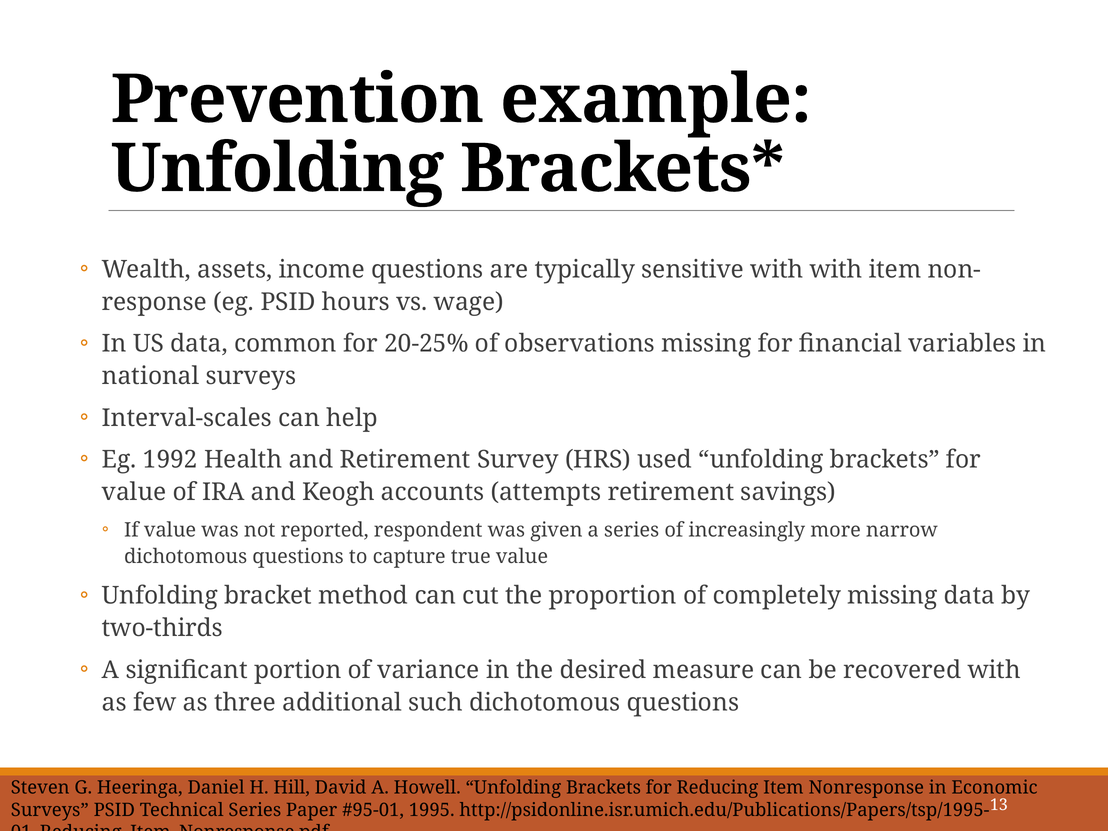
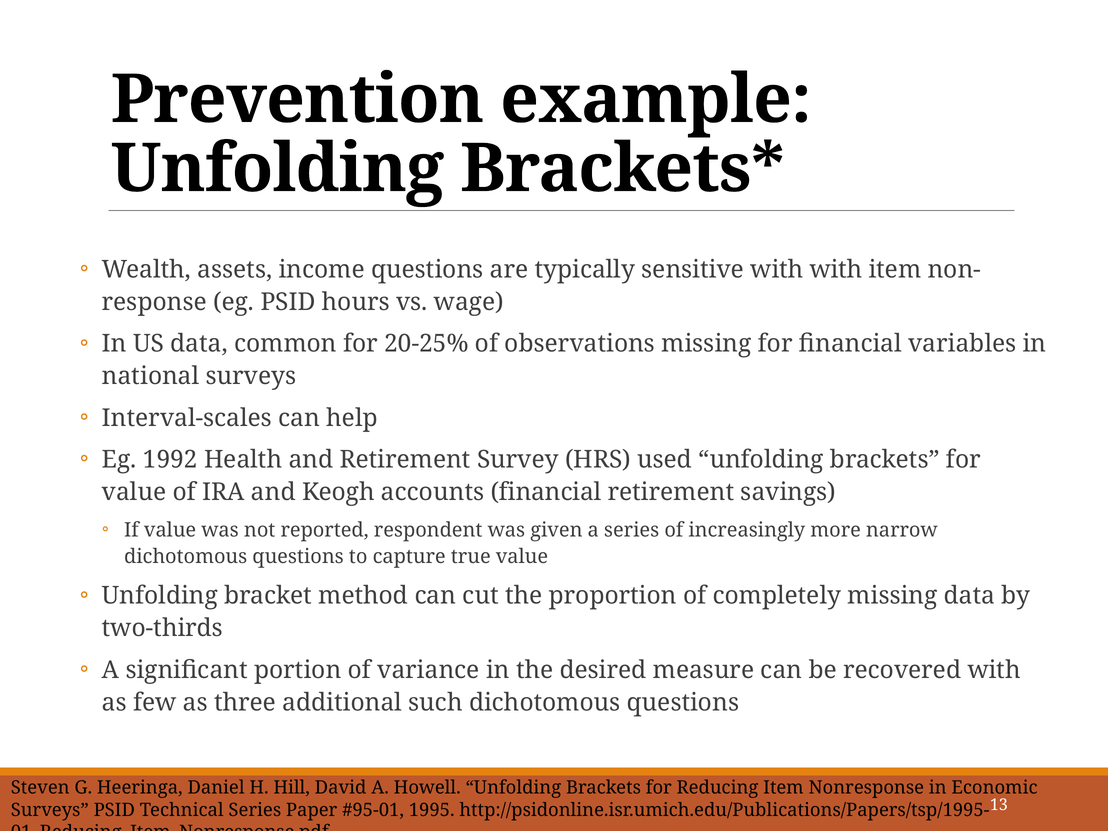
accounts attempts: attempts -> financial
